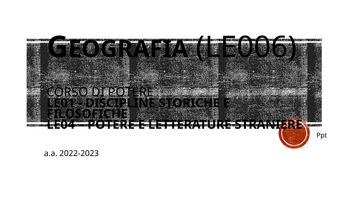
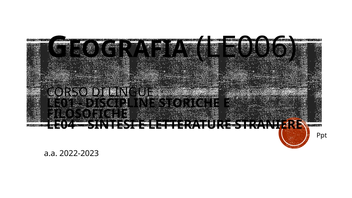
DI POTERE: POTERE -> LINGUE
POTERE at (111, 125): POTERE -> SINTESI
